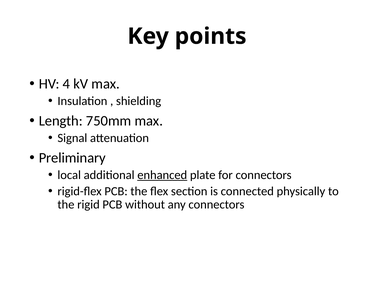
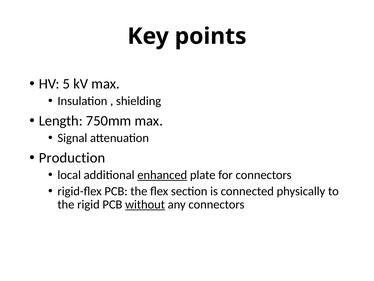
4: 4 -> 5
Preliminary: Preliminary -> Production
without underline: none -> present
